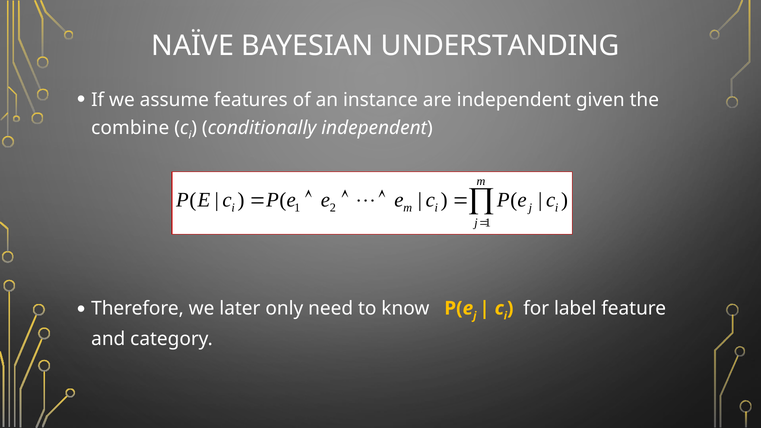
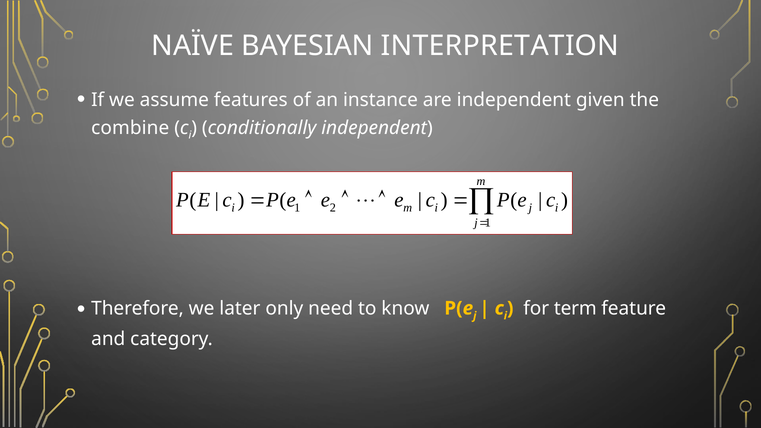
UNDERSTANDING: UNDERSTANDING -> INTERPRETATION
label: label -> term
